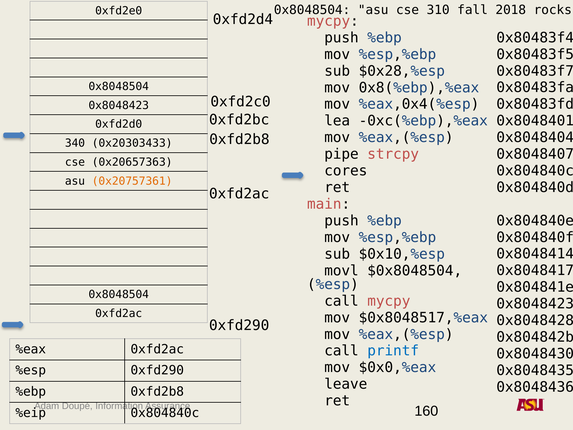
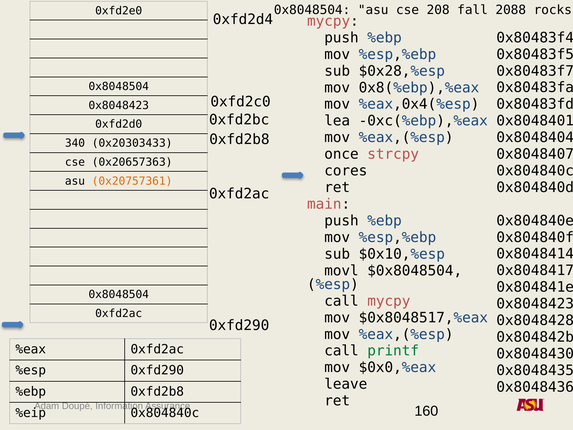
310: 310 -> 208
2018: 2018 -> 2088
pipe: pipe -> once
printf colour: blue -> green
